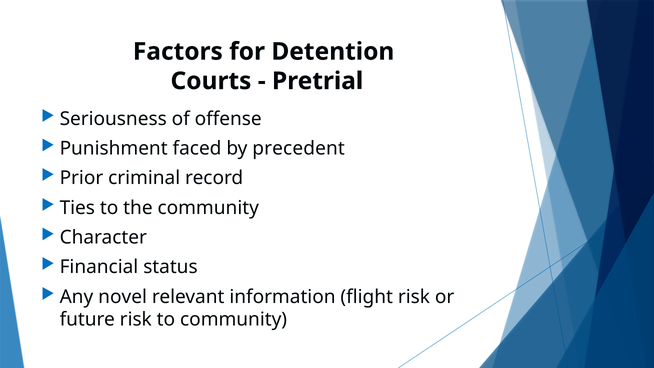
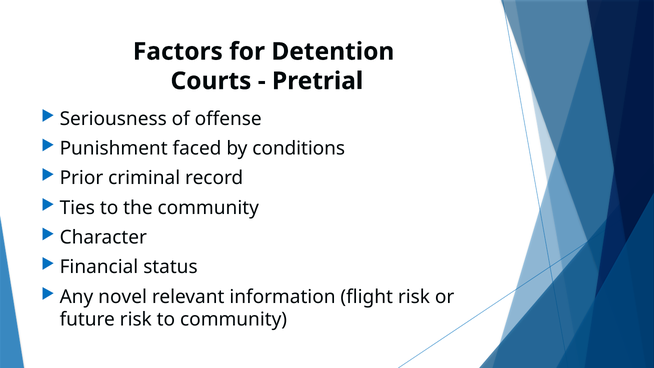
precedent: precedent -> conditions
